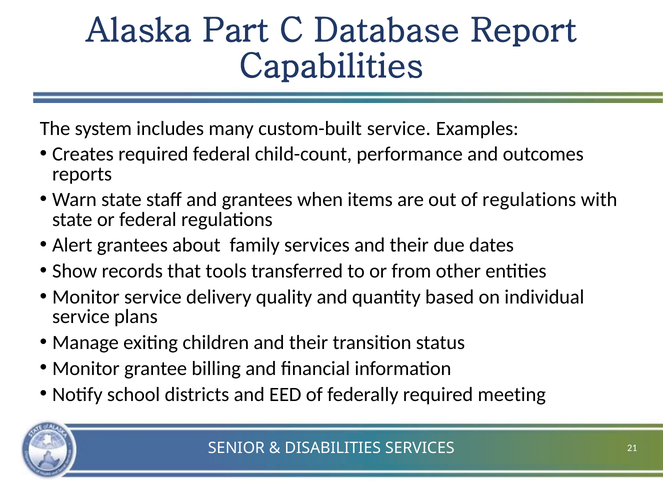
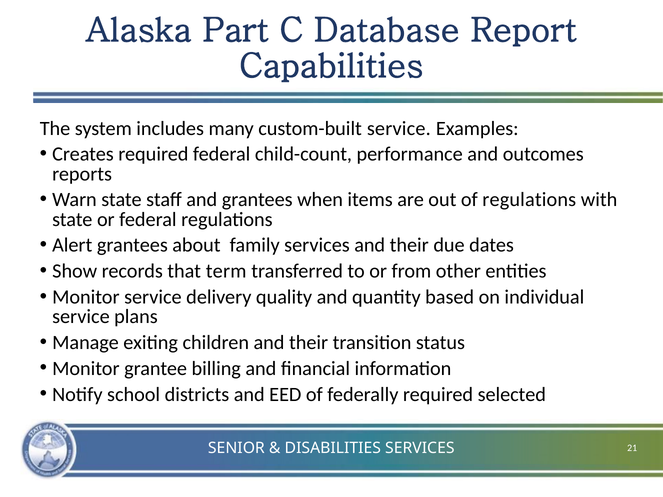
tools: tools -> term
meeting: meeting -> selected
